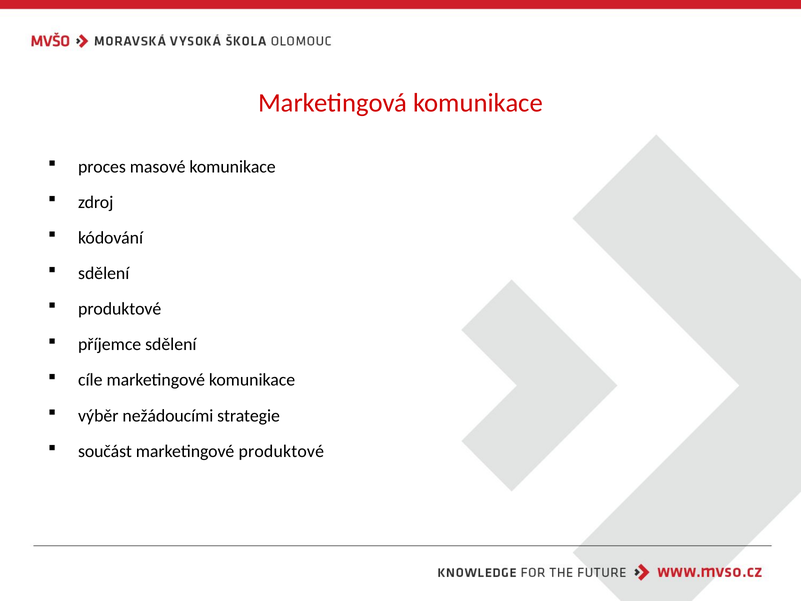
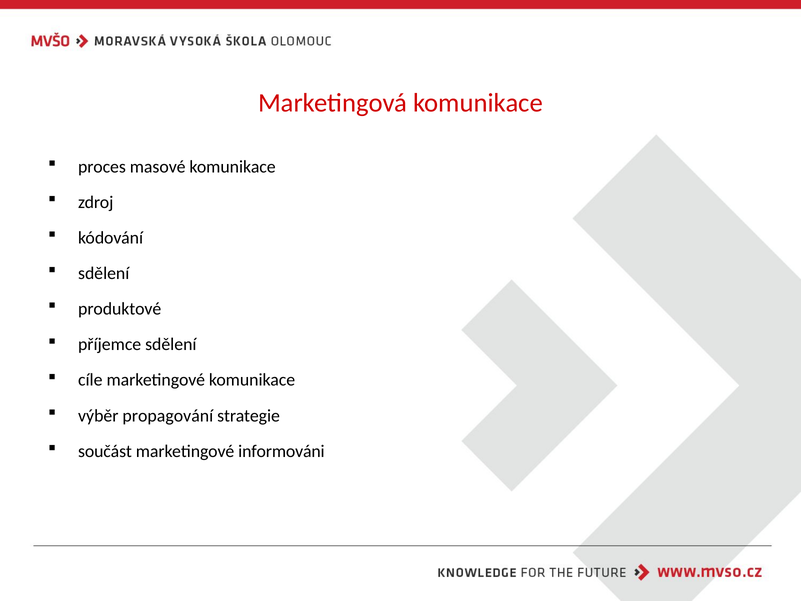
nežádoucími: nežádoucími -> propagování
marketingové produktové: produktové -> informováni
